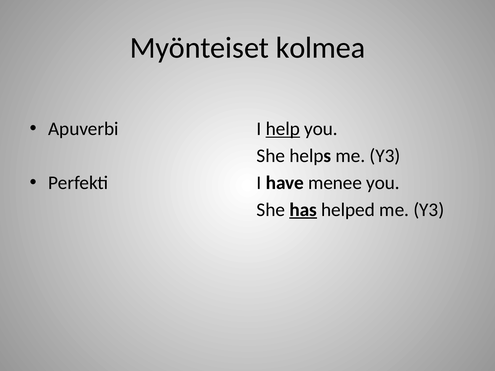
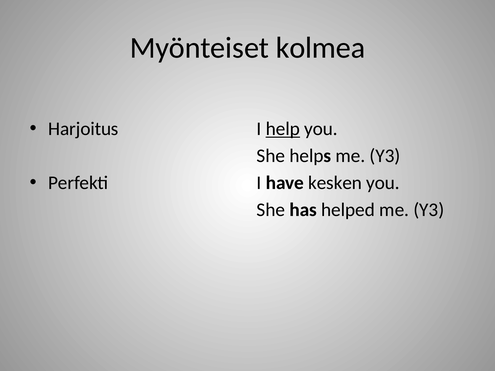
Apuverbi: Apuverbi -> Harjoitus
menee: menee -> kesken
has underline: present -> none
